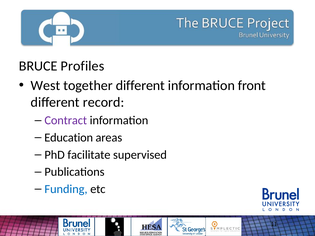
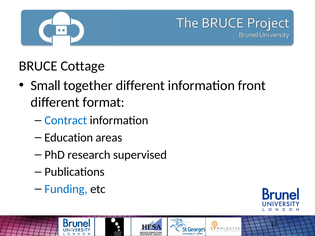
Profiles: Profiles -> Cottage
West: West -> Small
record: record -> format
Contract colour: purple -> blue
facilitate: facilitate -> research
